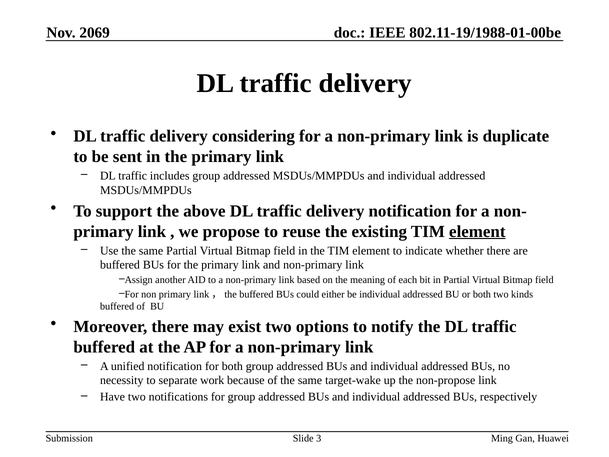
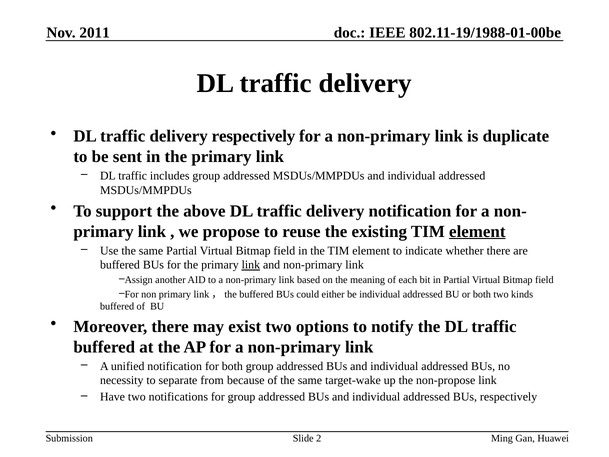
2069: 2069 -> 2011
delivery considering: considering -> respectively
link at (251, 265) underline: none -> present
work: work -> from
3: 3 -> 2
